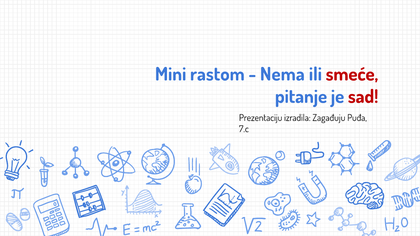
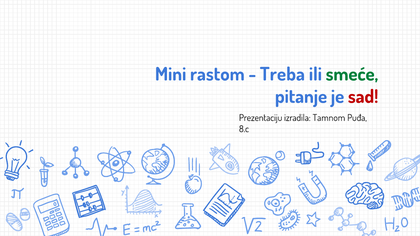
Nema: Nema -> Treba
smeće colour: red -> green
Zagađuju: Zagađuju -> Tamnom
7.c: 7.c -> 8.c
